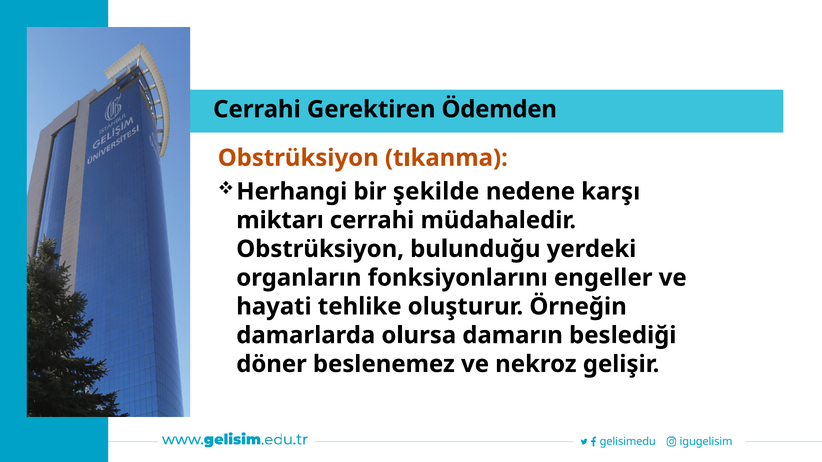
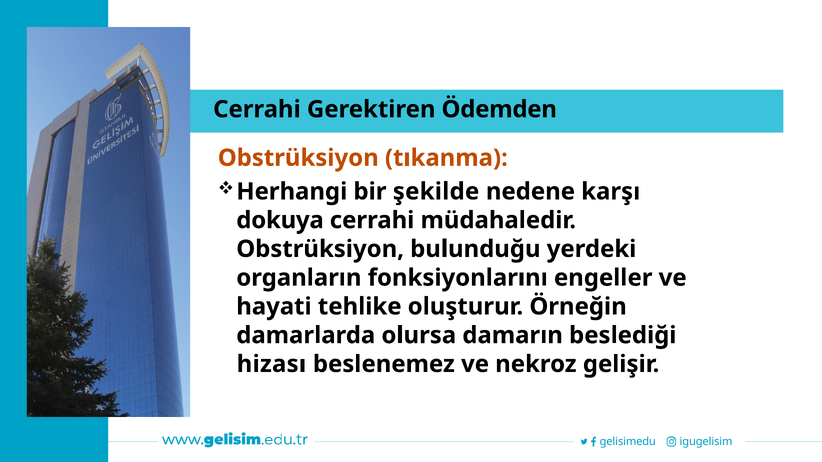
miktarı: miktarı -> dokuya
döner: döner -> hizası
